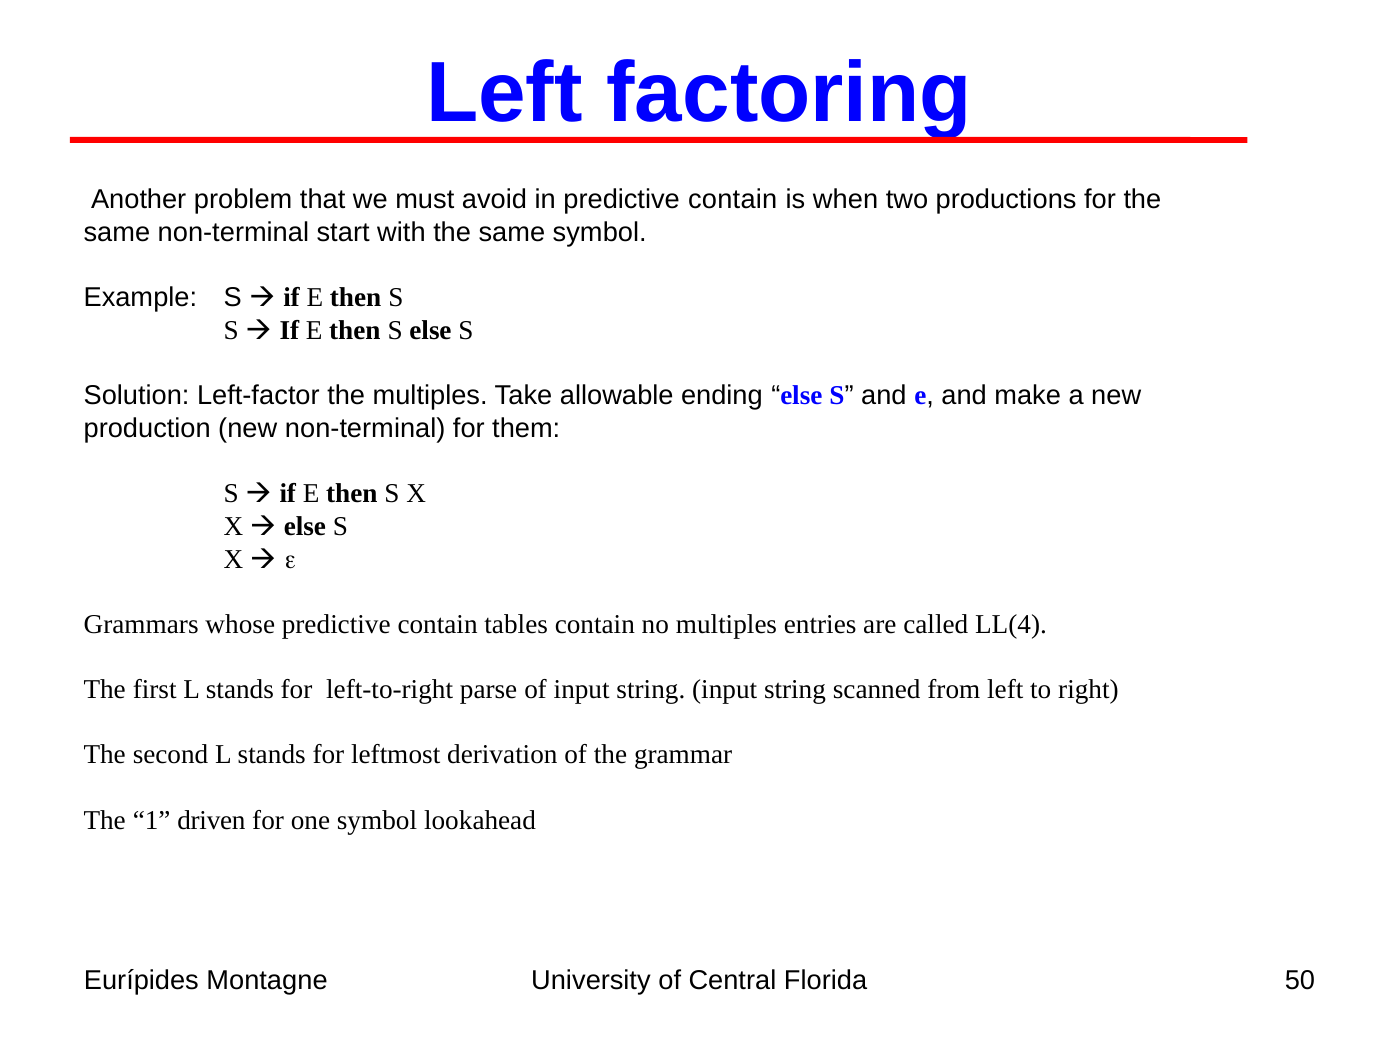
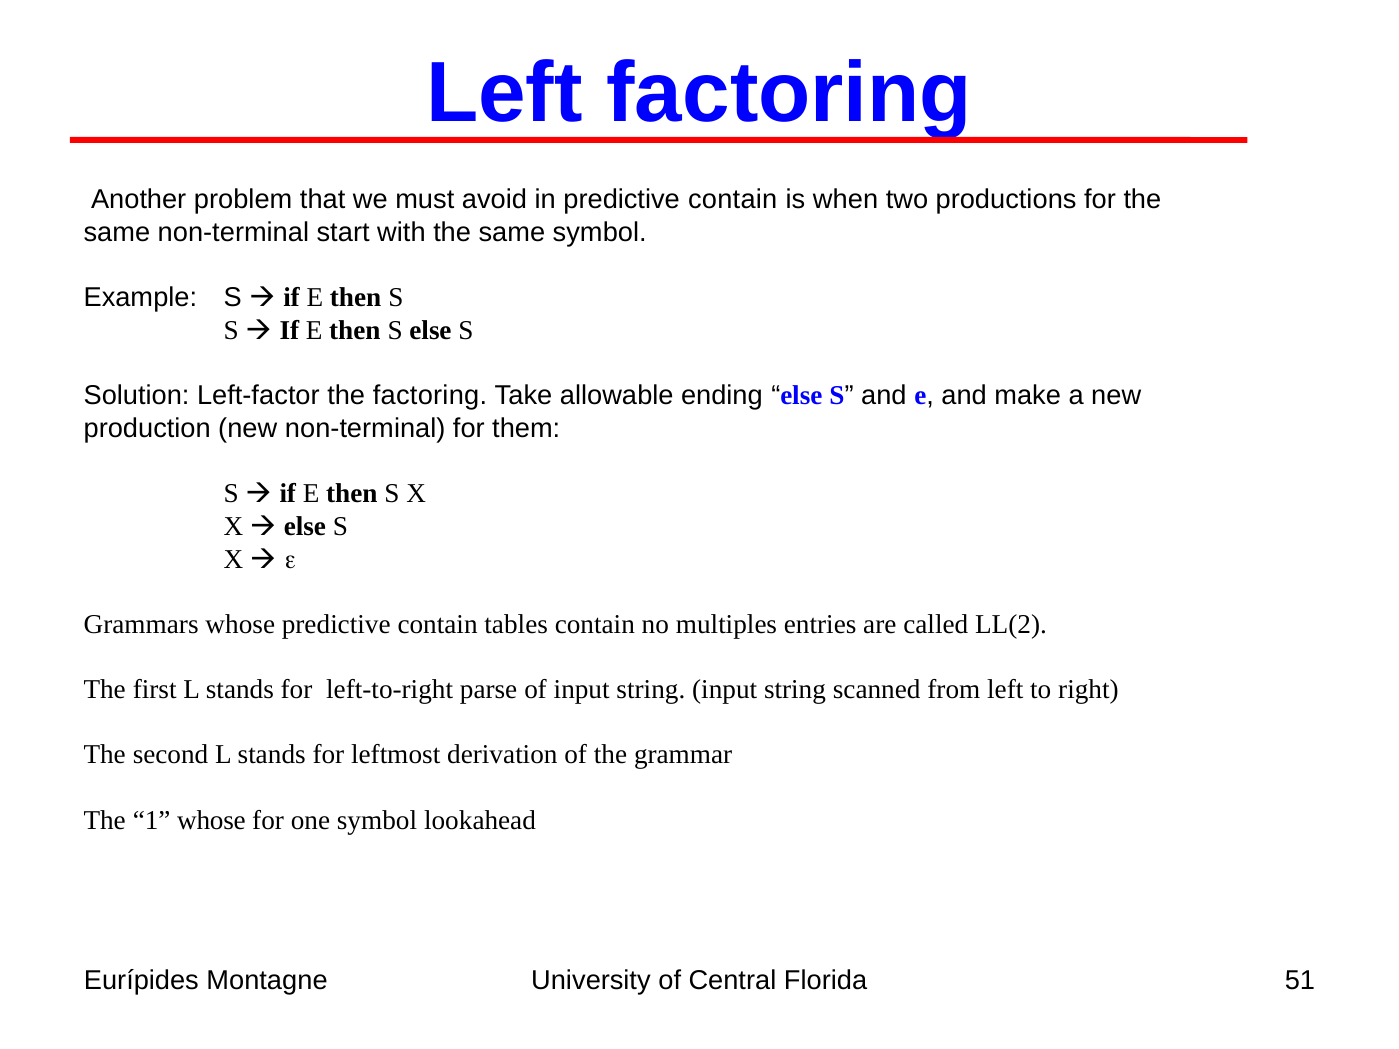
the multiples: multiples -> factoring
LL(4: LL(4 -> LL(2
1 driven: driven -> whose
50: 50 -> 51
